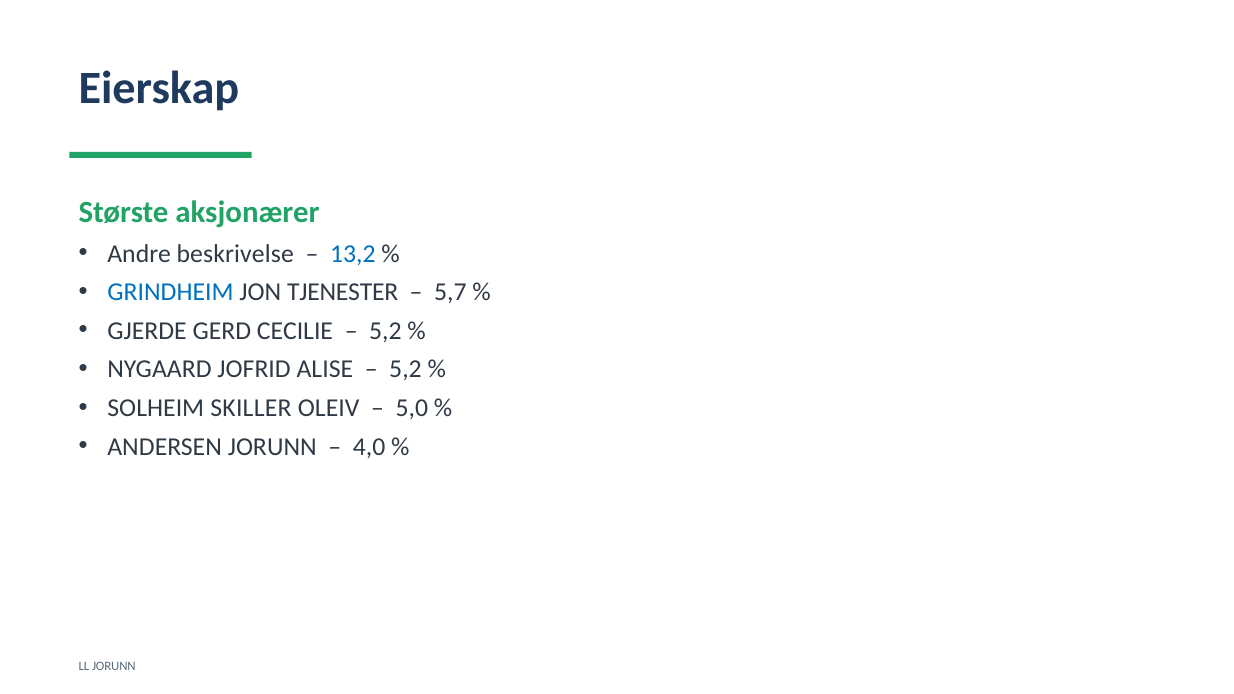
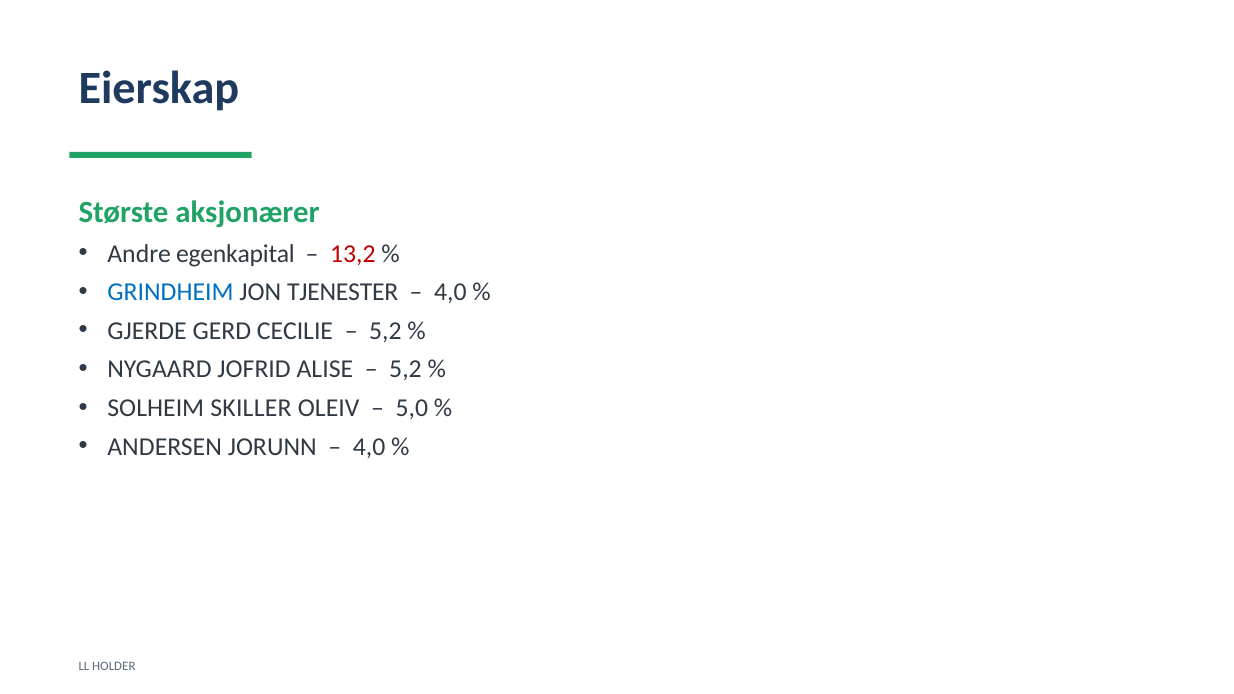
beskrivelse: beskrivelse -> egenkapital
13,2 colour: blue -> red
5,7 at (450, 292): 5,7 -> 4,0
LL JORUNN: JORUNN -> HOLDER
